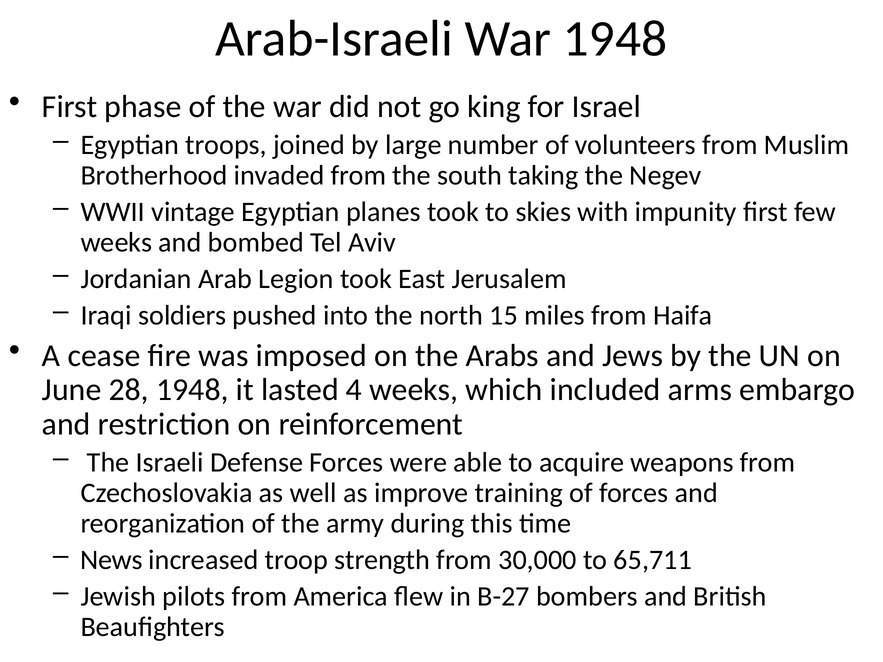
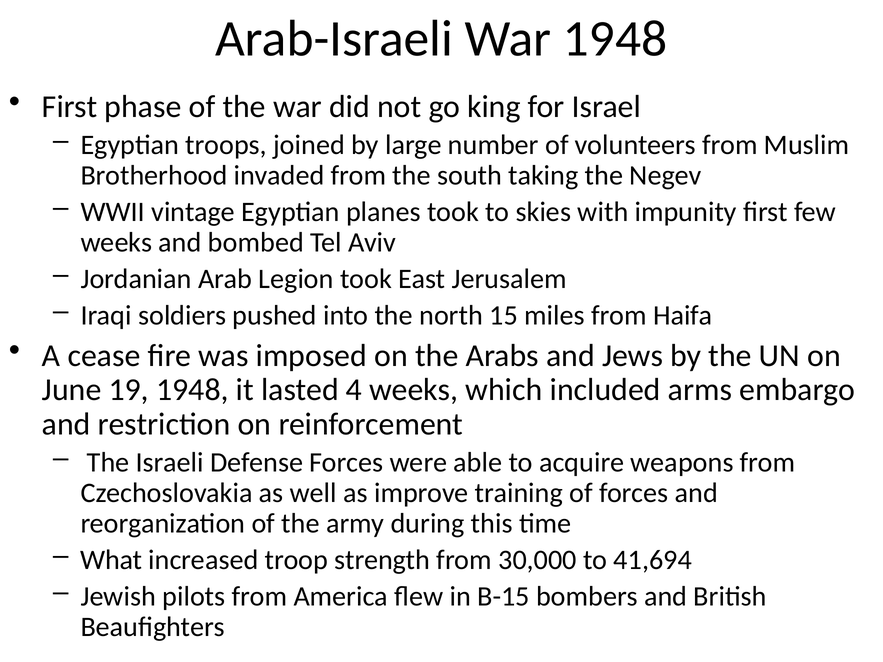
28: 28 -> 19
News: News -> What
65,711: 65,711 -> 41,694
B-27: B-27 -> B-15
